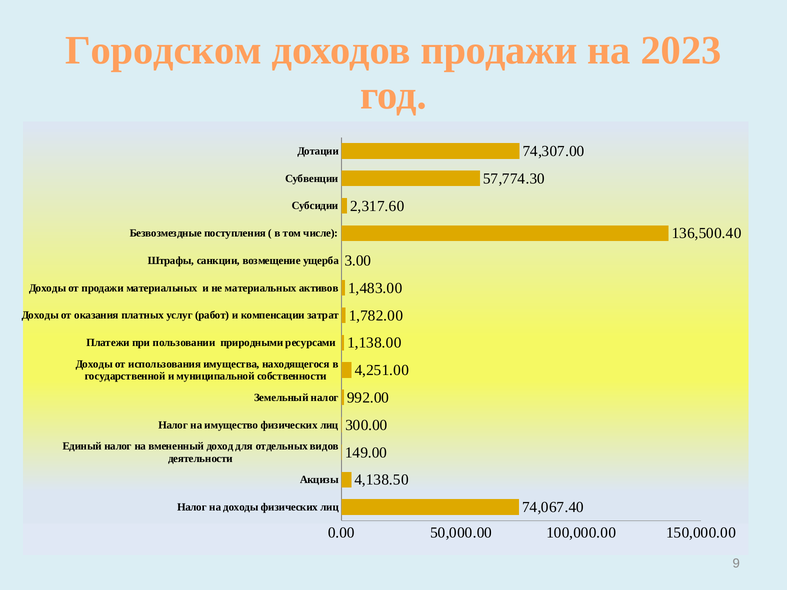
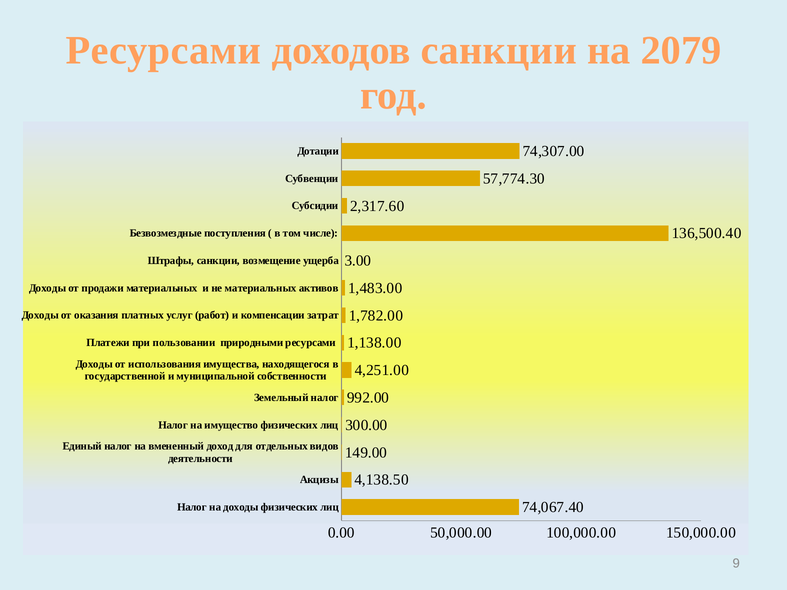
Городском at (164, 51): Городском -> Ресурсами
доходов продажи: продажи -> санкции
2023: 2023 -> 2079
